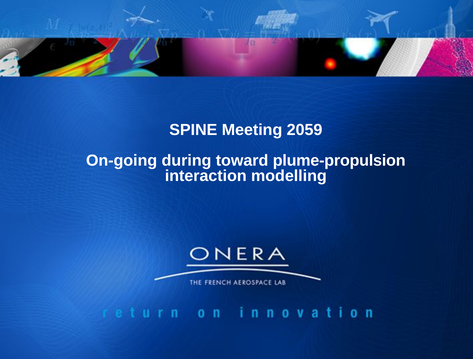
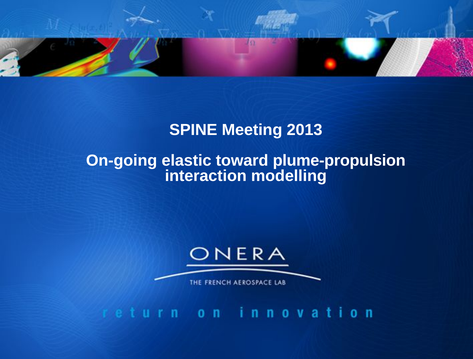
2059: 2059 -> 2013
during: during -> elastic
